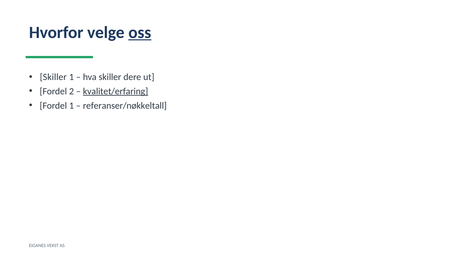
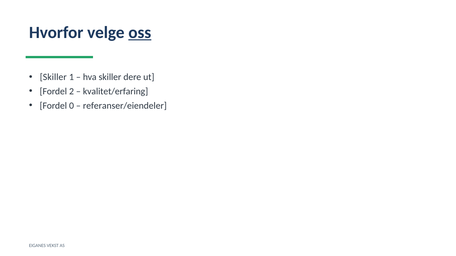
kvalitet/erfaring underline: present -> none
Fordel 1: 1 -> 0
referanser/nøkkeltall: referanser/nøkkeltall -> referanser/eiendeler
